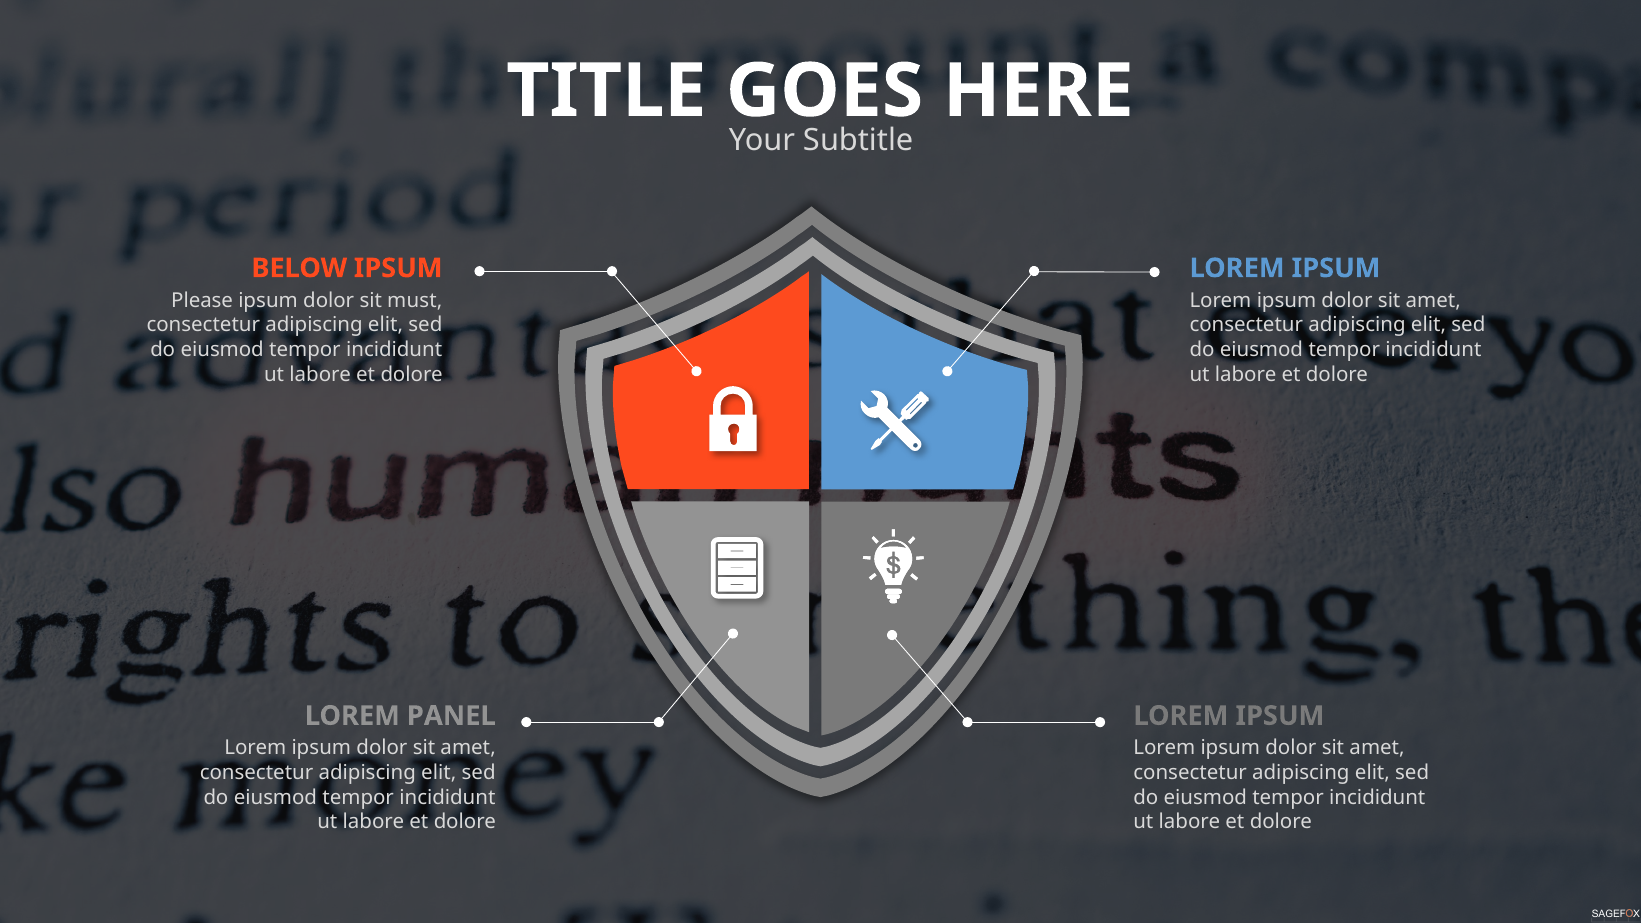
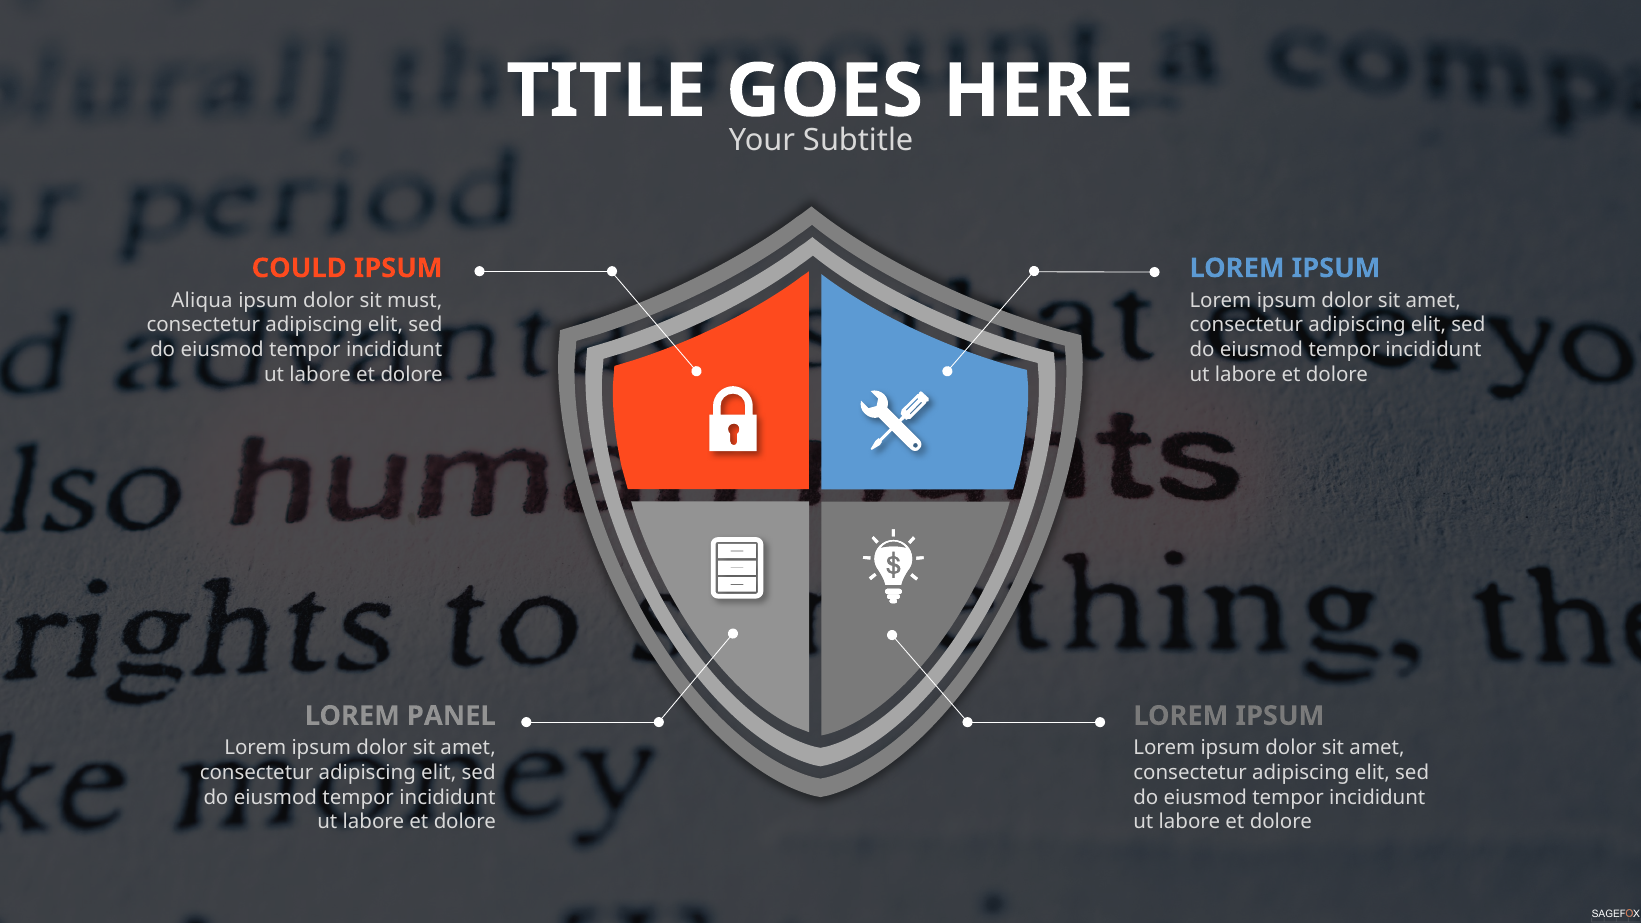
BELOW: BELOW -> COULD
Please: Please -> Aliqua
